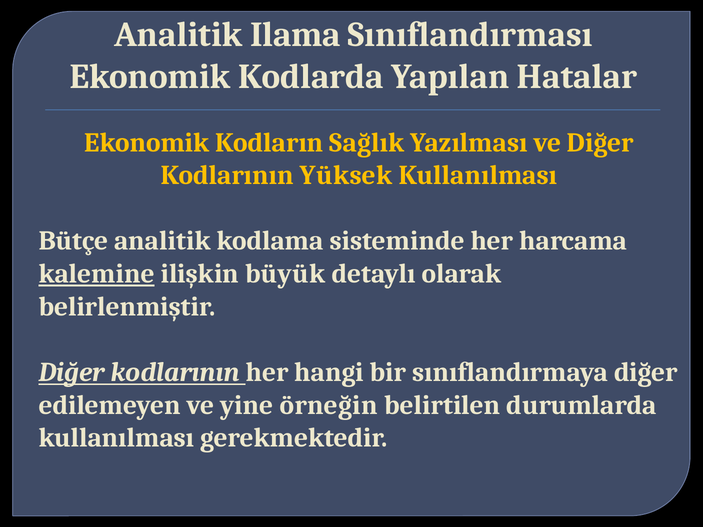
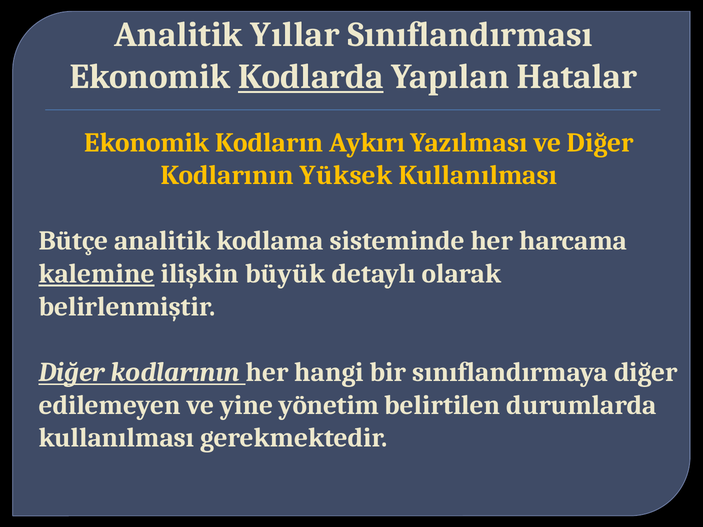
Ilama: Ilama -> Yıllar
Kodlarda underline: none -> present
Sağlık: Sağlık -> Aykırı
örneğin: örneğin -> yönetim
